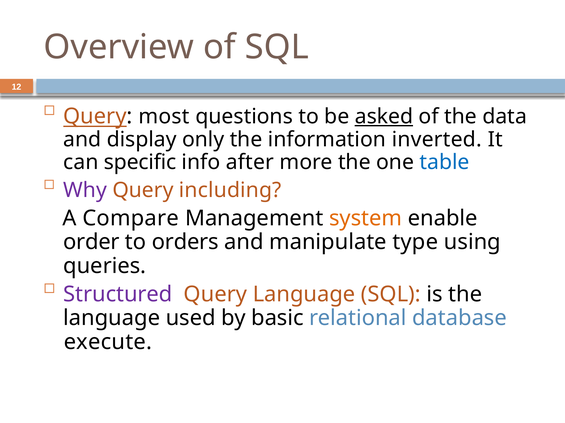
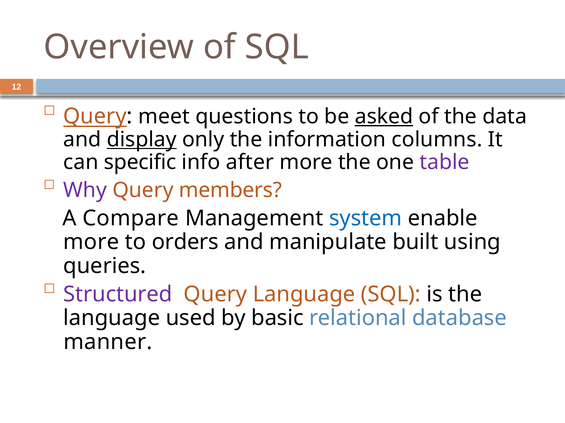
most: most -> meet
display underline: none -> present
inverted: inverted -> columns
table colour: blue -> purple
including: including -> members
system colour: orange -> blue
order at (91, 243): order -> more
type: type -> built
execute: execute -> manner
